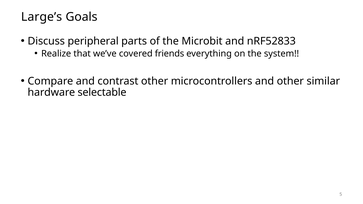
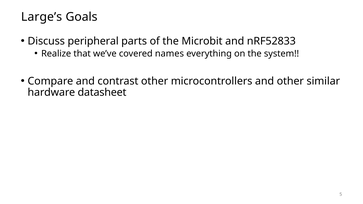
friends: friends -> names
selectable: selectable -> datasheet
